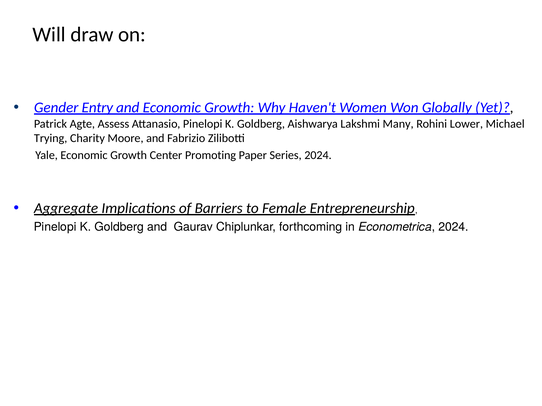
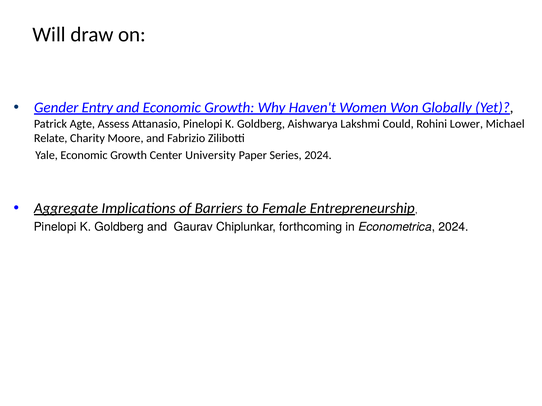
Many: Many -> Could
Trying: Trying -> Relate
Promoting: Promoting -> University
